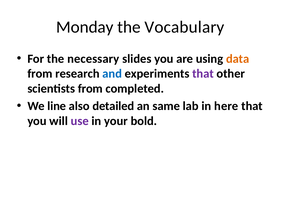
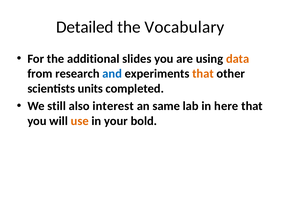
Monday: Monday -> Detailed
necessary: necessary -> additional
that at (203, 74) colour: purple -> orange
scientists from: from -> units
line: line -> still
detailed: detailed -> interest
use colour: purple -> orange
